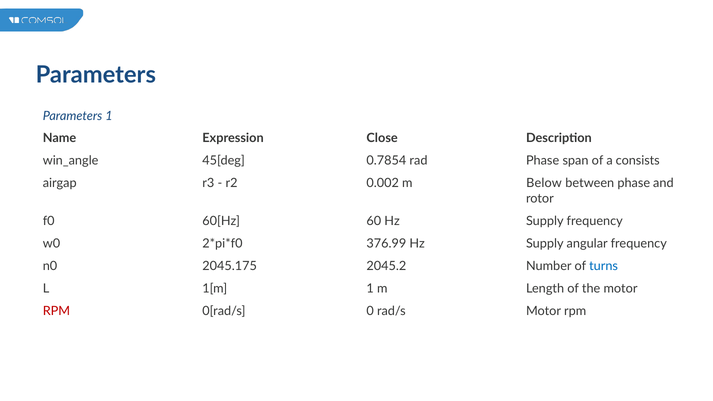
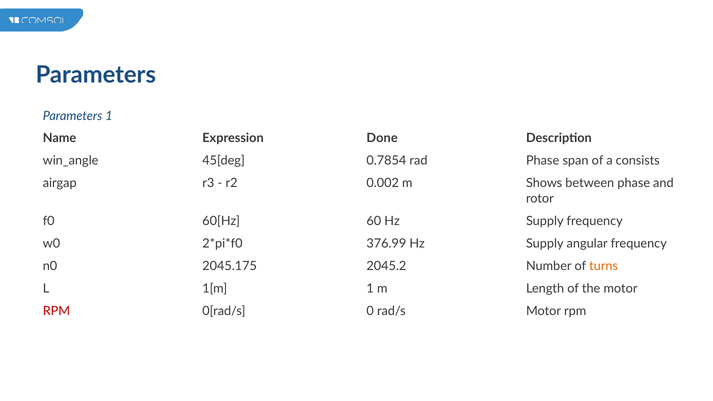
Close: Close -> Done
Below: Below -> Shows
turns colour: blue -> orange
